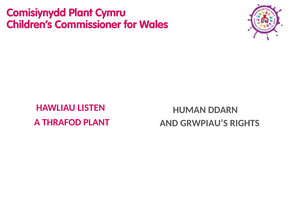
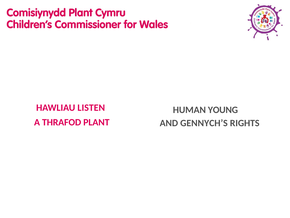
DDARN: DDARN -> YOUNG
GRWPIAU’S: GRWPIAU’S -> GENNYCH’S
